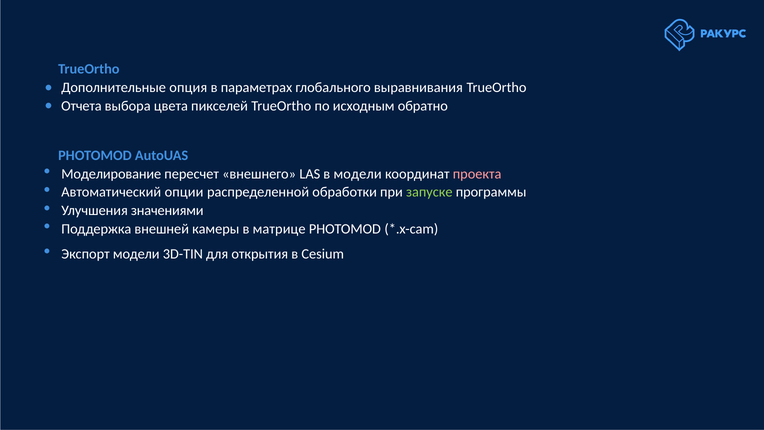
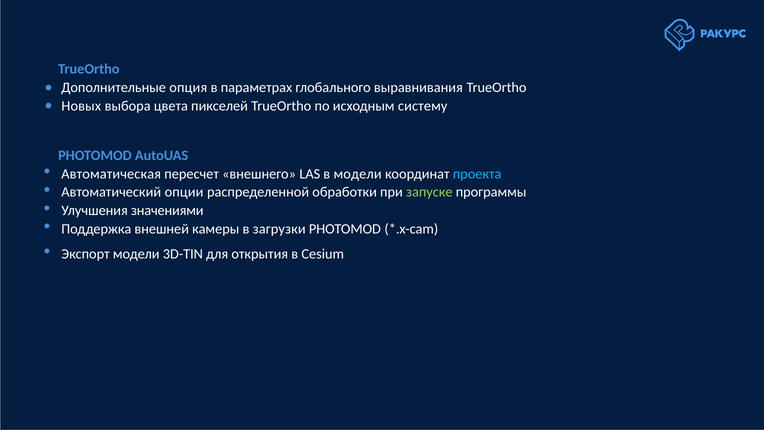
Отчета: Отчета -> Новых
обратно: обратно -> систему
Моделирование: Моделирование -> Автоматическая
проекта colour: pink -> light blue
матрице: матрице -> загрузки
